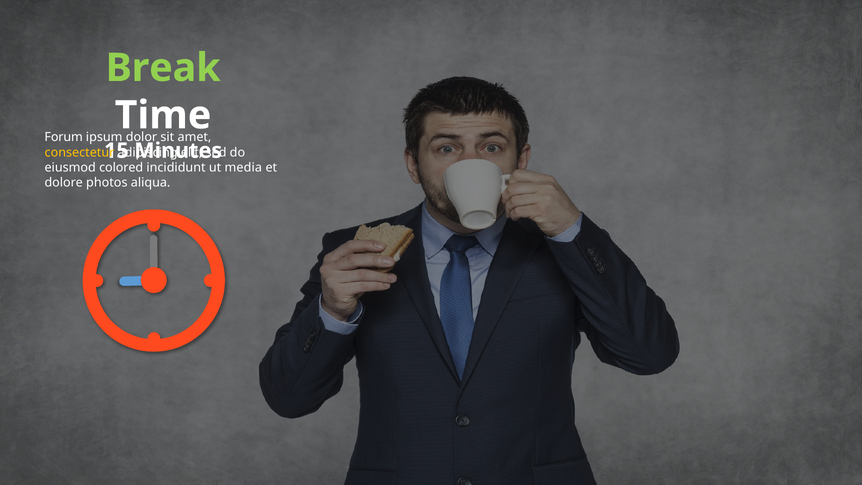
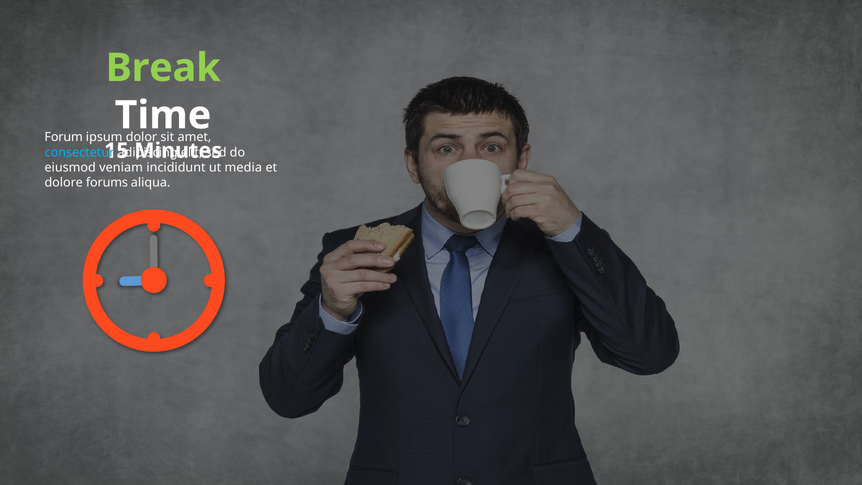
consectetur colour: yellow -> light blue
colored: colored -> veniam
photos: photos -> forums
